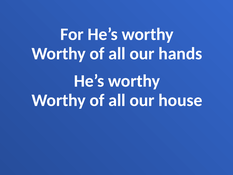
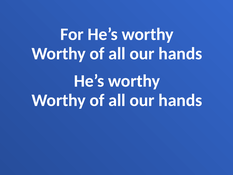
house at (180, 100): house -> hands
